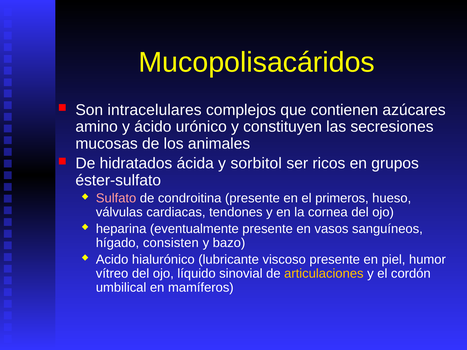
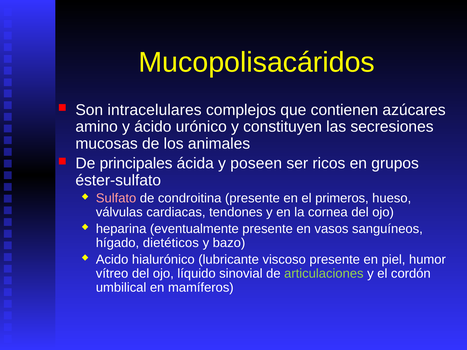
hidratados: hidratados -> principales
sorbitol: sorbitol -> poseen
consisten: consisten -> dietéticos
articulaciones colour: yellow -> light green
